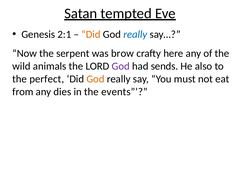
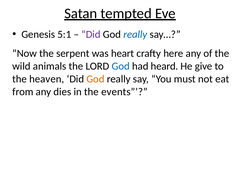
2:1: 2:1 -> 5:1
Did at (91, 34) colour: orange -> purple
brow: brow -> heart
God at (121, 66) colour: purple -> blue
sends: sends -> heard
also: also -> give
perfect: perfect -> heaven
